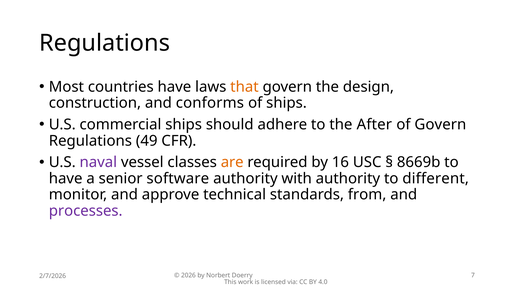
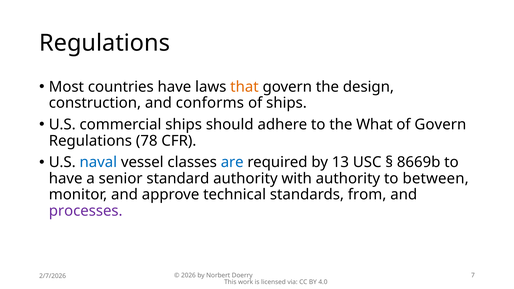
After: After -> What
49: 49 -> 78
naval colour: purple -> blue
are colour: orange -> blue
16: 16 -> 13
software: software -> standard
different: different -> between
